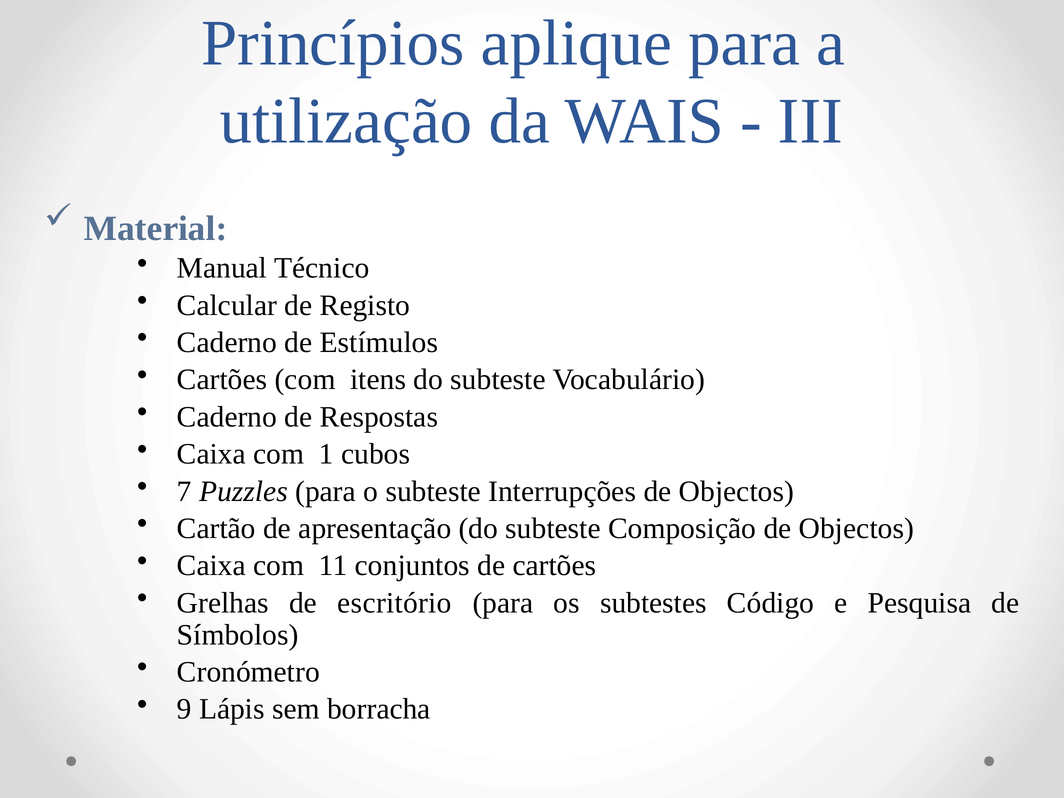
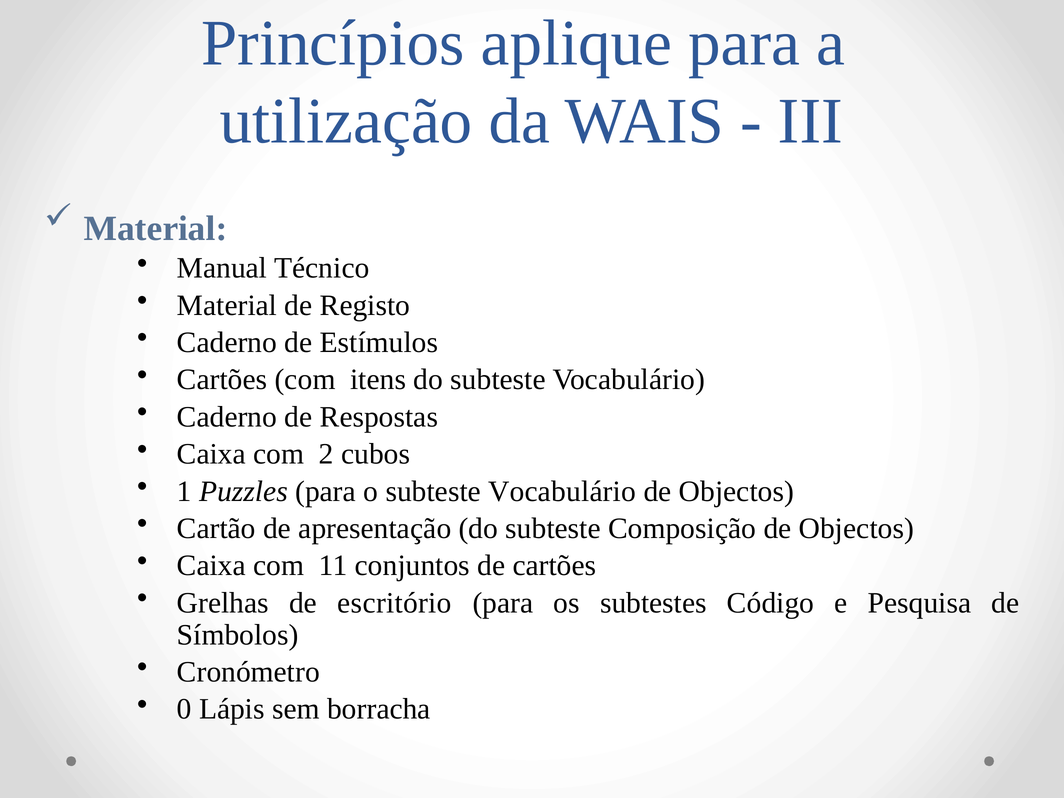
Calcular at (227, 305): Calcular -> Material
1: 1 -> 2
7: 7 -> 1
o subteste Interrupções: Interrupções -> Vocabulário
9: 9 -> 0
